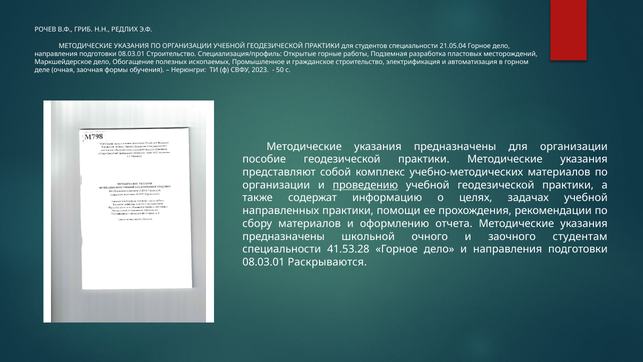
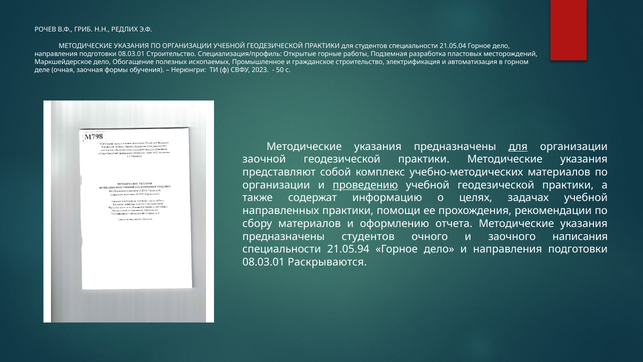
для at (518, 146) underline: none -> present
пособие: пособие -> заочной
предназначены школьной: школьной -> студентов
студентам: студентам -> написания
41.53.28: 41.53.28 -> 21.05.94
